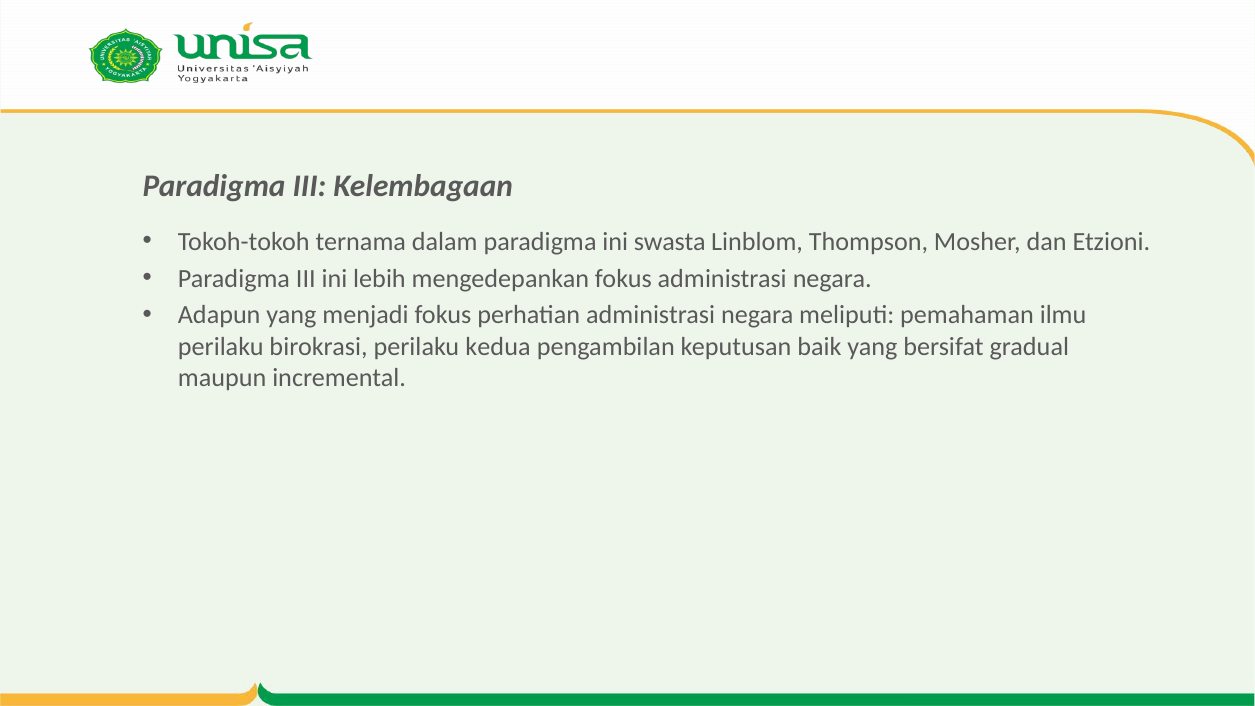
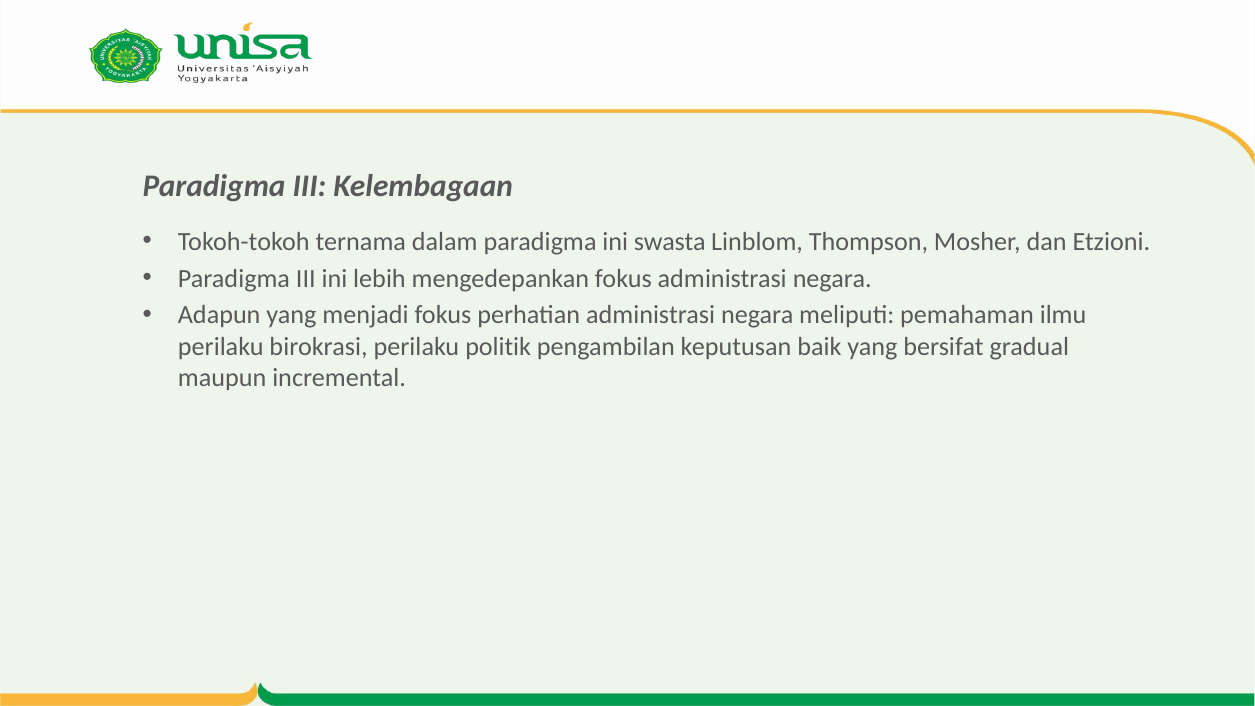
kedua: kedua -> politik
